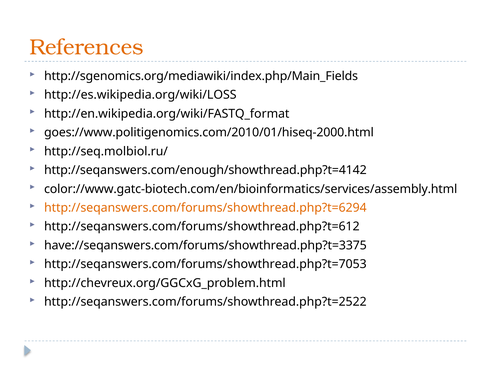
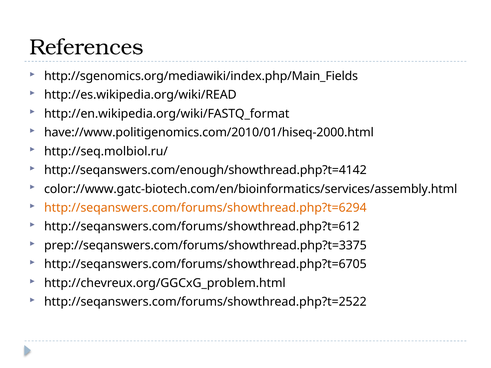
References colour: orange -> black
http://es.wikipedia.org/wiki/LOSS: http://es.wikipedia.org/wiki/LOSS -> http://es.wikipedia.org/wiki/READ
goes://www.politigenomics.com/2010/01/hiseq-2000.html: goes://www.politigenomics.com/2010/01/hiseq-2000.html -> have://www.politigenomics.com/2010/01/hiseq-2000.html
have://seqanswers.com/forums/showthread.php?t=3375: have://seqanswers.com/forums/showthread.php?t=3375 -> prep://seqanswers.com/forums/showthread.php?t=3375
http://seqanswers.com/forums/showthread.php?t=7053: http://seqanswers.com/forums/showthread.php?t=7053 -> http://seqanswers.com/forums/showthread.php?t=6705
